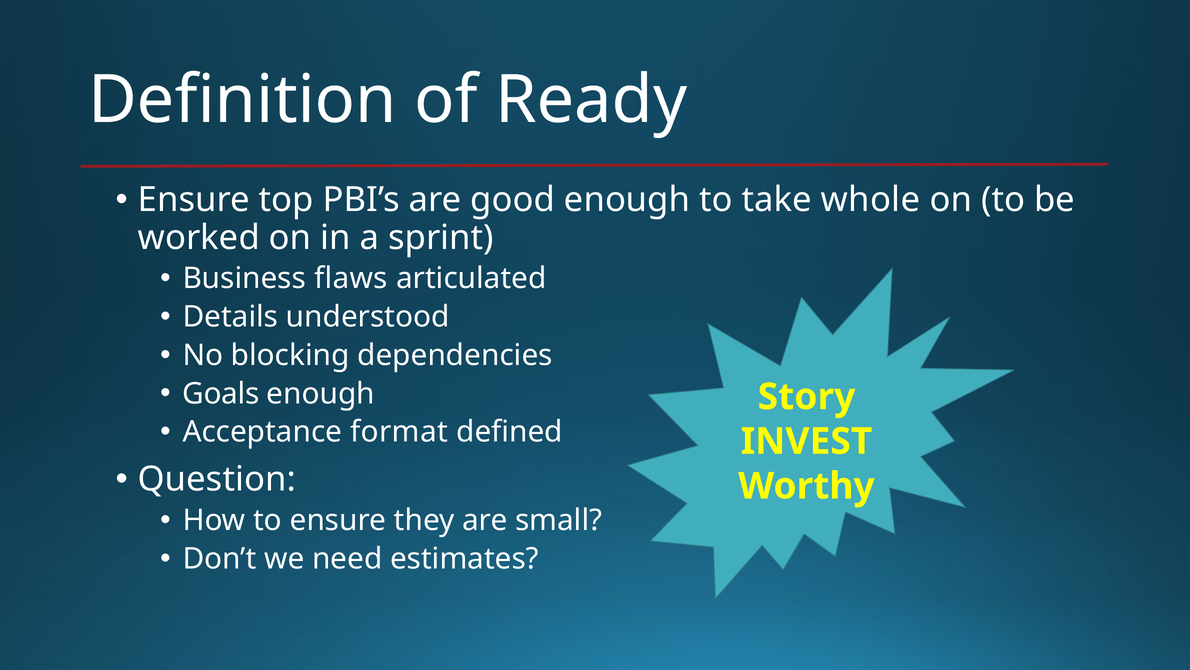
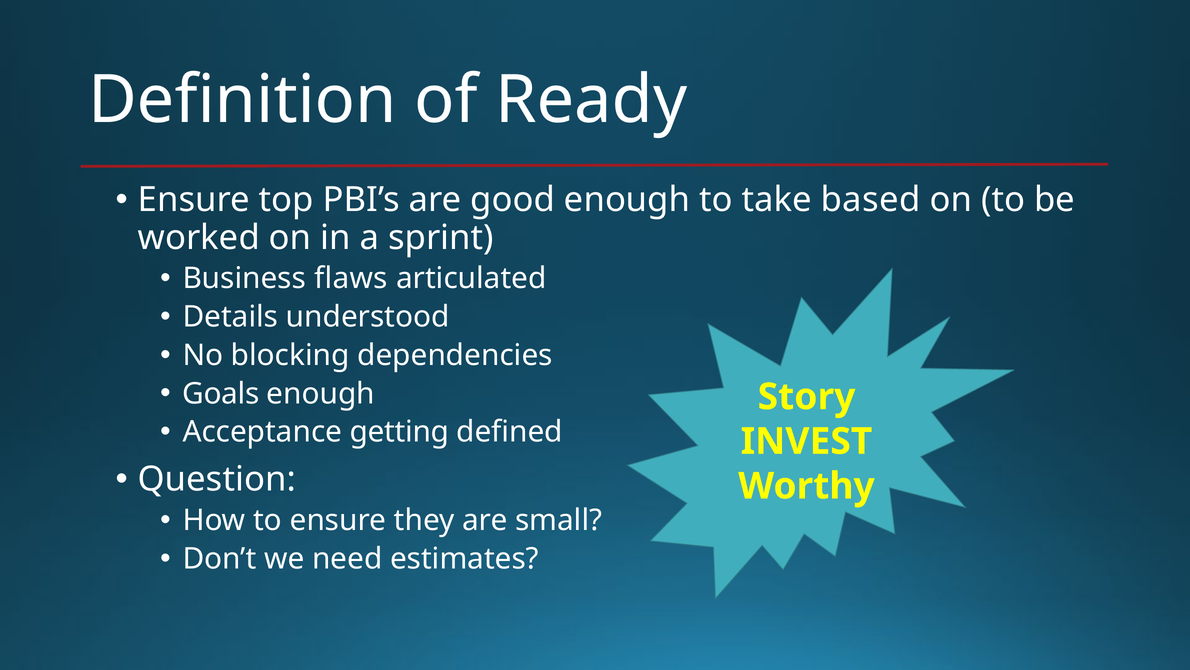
whole: whole -> based
format: format -> getting
